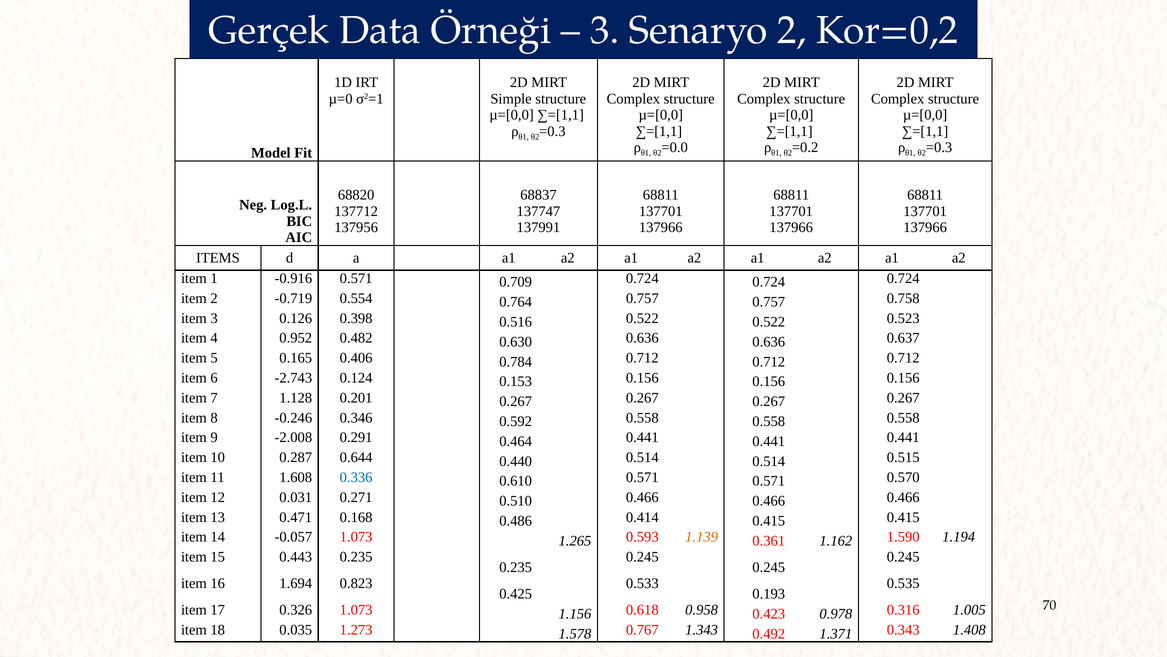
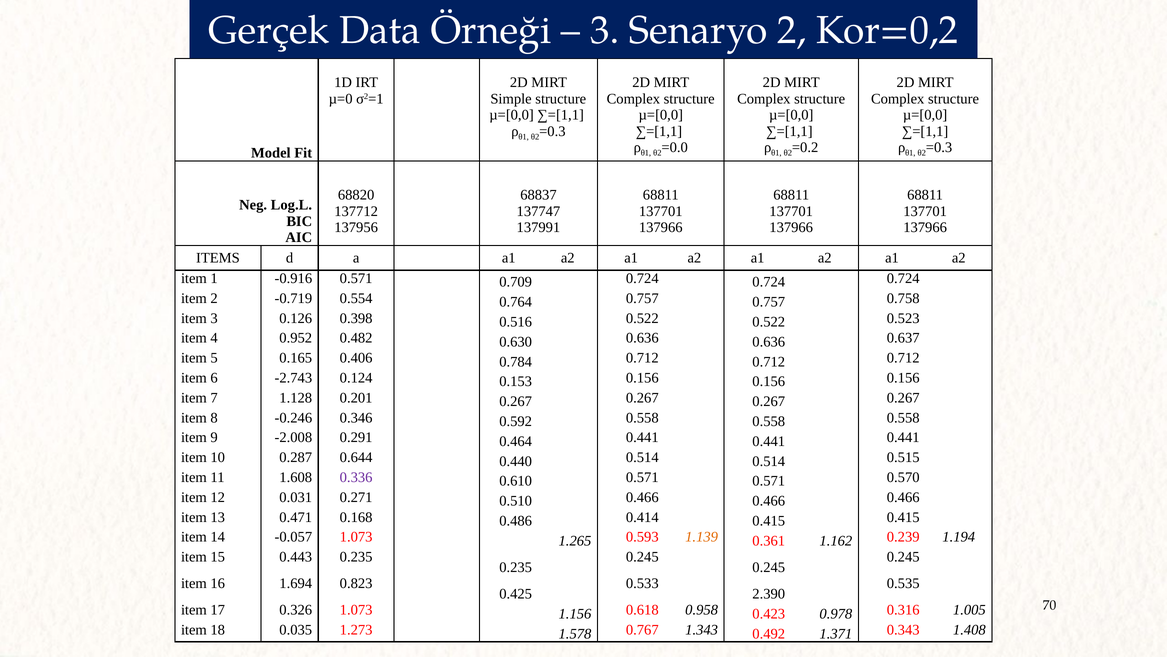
0.336 colour: blue -> purple
1.590: 1.590 -> 0.239
0.193: 0.193 -> 2.390
